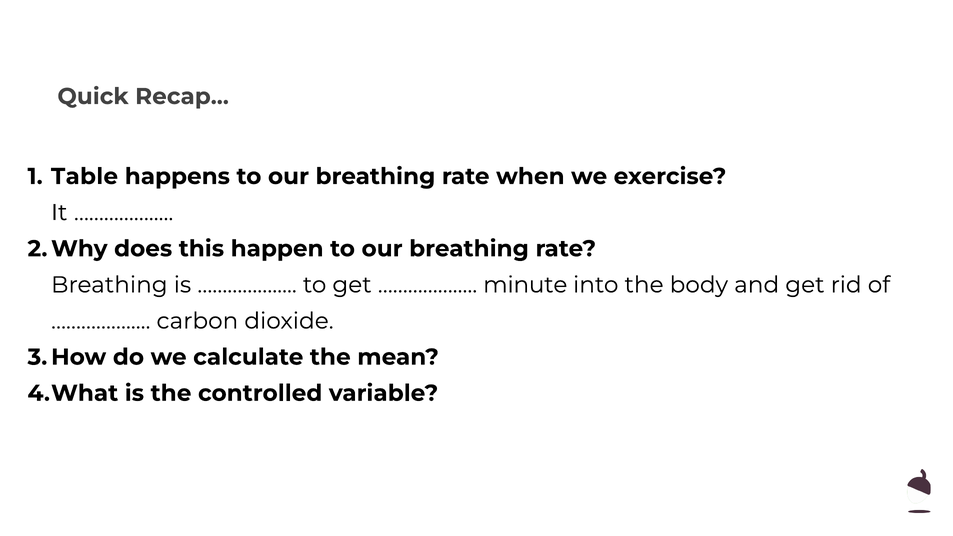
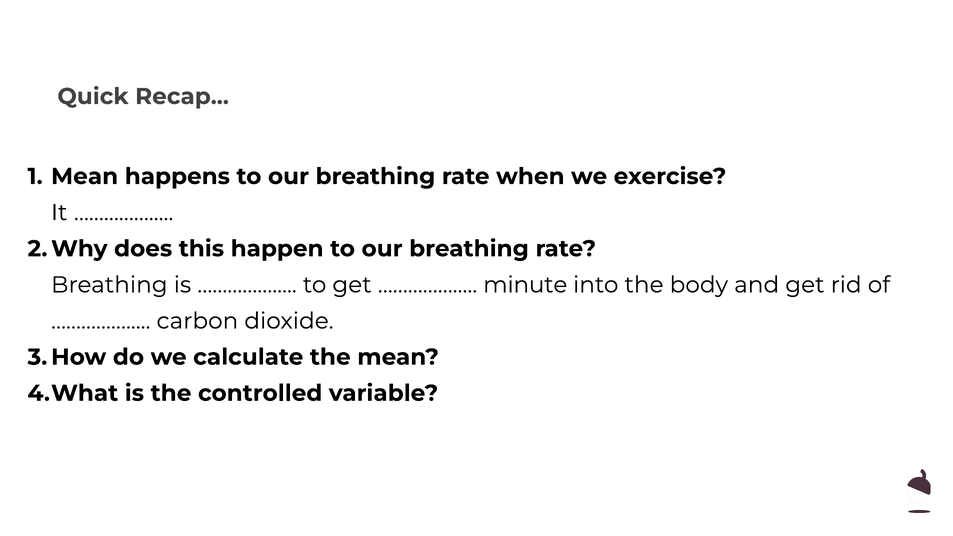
Table at (85, 176): Table -> Mean
